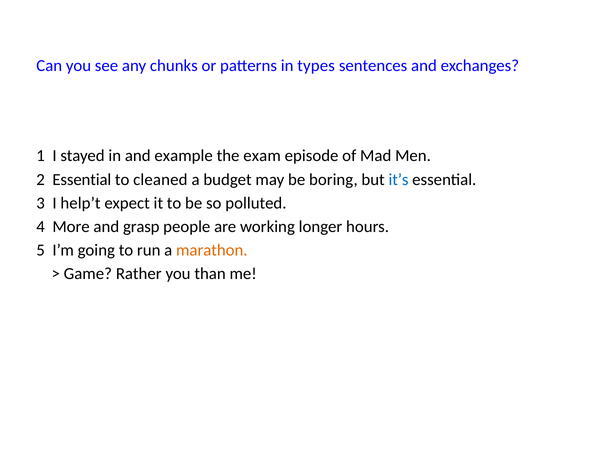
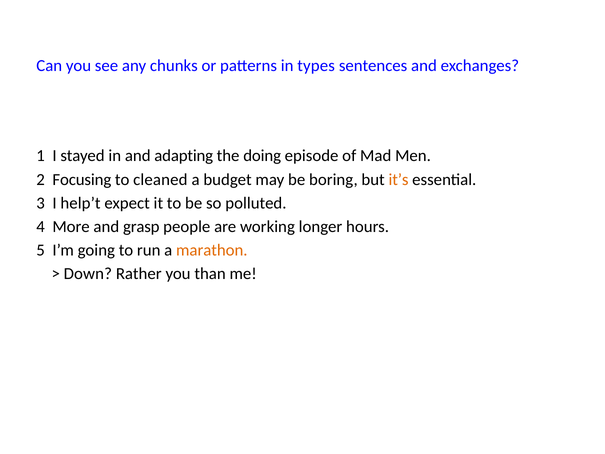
example: example -> adapting
exam: exam -> doing
2 Essential: Essential -> Focusing
it’s colour: blue -> orange
Game: Game -> Down
